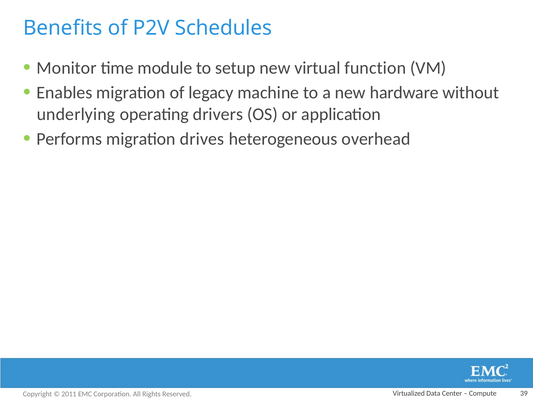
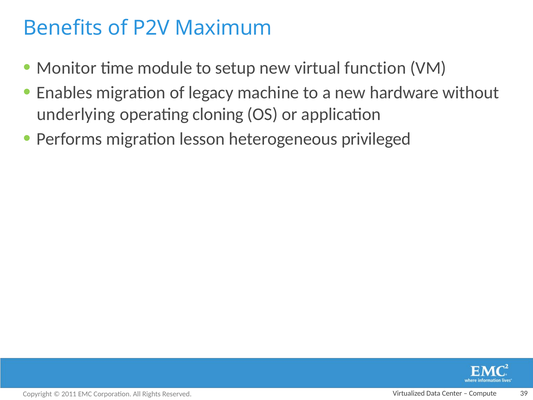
Schedules: Schedules -> Maximum
drivers: drivers -> cloning
drives: drives -> lesson
overhead: overhead -> privileged
